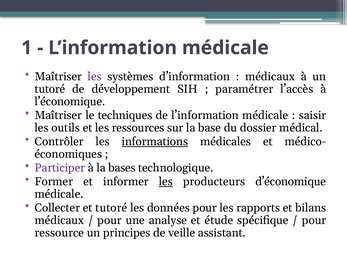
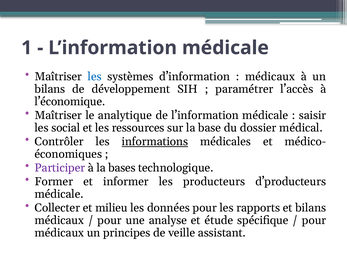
les at (95, 77) colour: purple -> blue
tutoré at (50, 89): tutoré -> bilans
techniques: techniques -> analytique
outils: outils -> social
les at (166, 182) underline: present -> none
d’économique: d’économique -> d’producteurs
et tutoré: tutoré -> milieu
ressource at (59, 233): ressource -> médicaux
